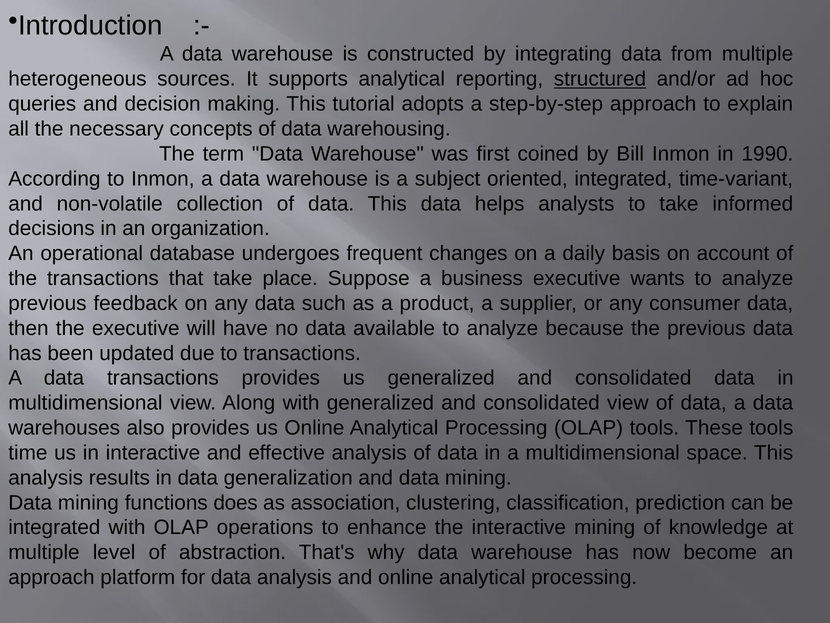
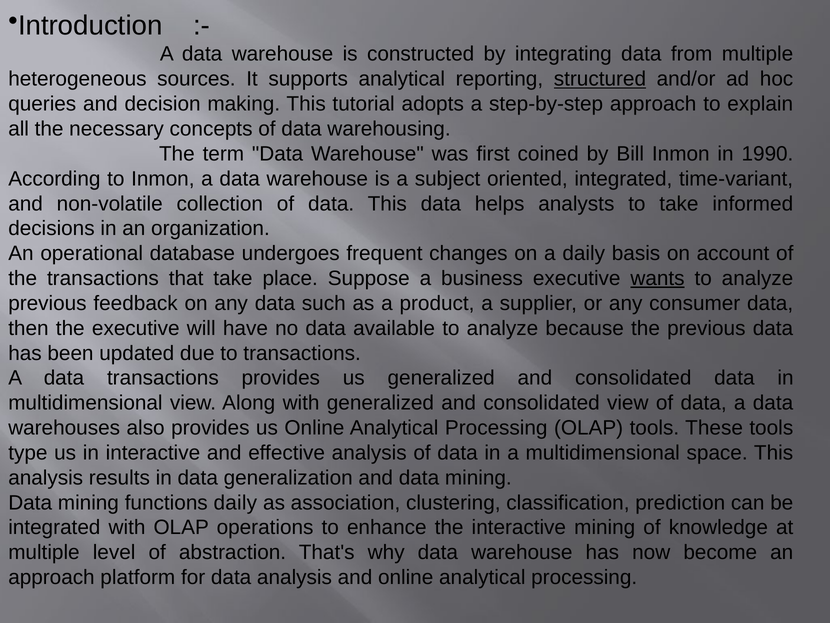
wants underline: none -> present
time: time -> type
functions does: does -> daily
